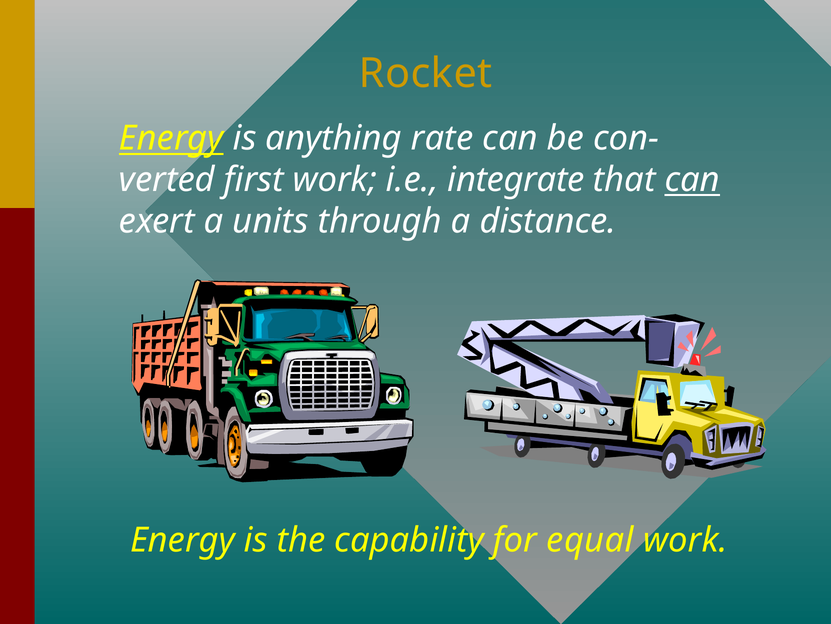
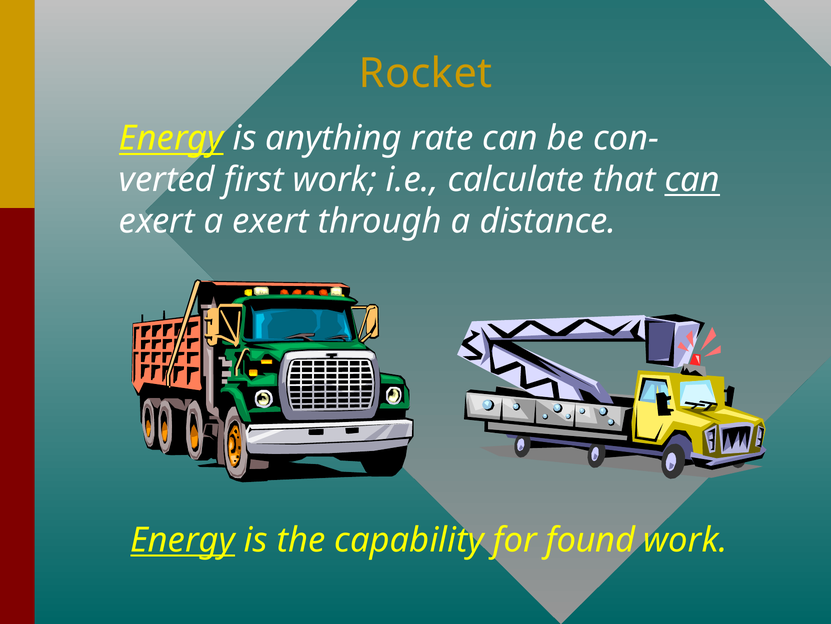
integrate: integrate -> calculate
a units: units -> exert
Energy at (183, 540) underline: none -> present
equal: equal -> found
